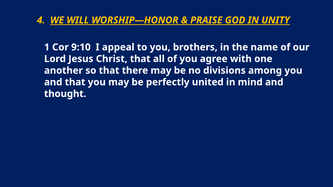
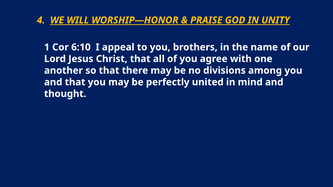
9:10: 9:10 -> 6:10
